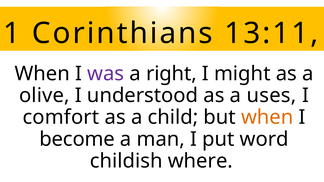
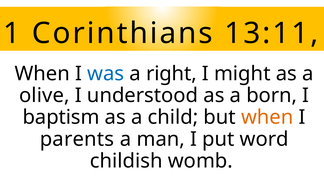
was colour: purple -> blue
uses: uses -> born
comfort: comfort -> baptism
become: become -> parents
where: where -> womb
